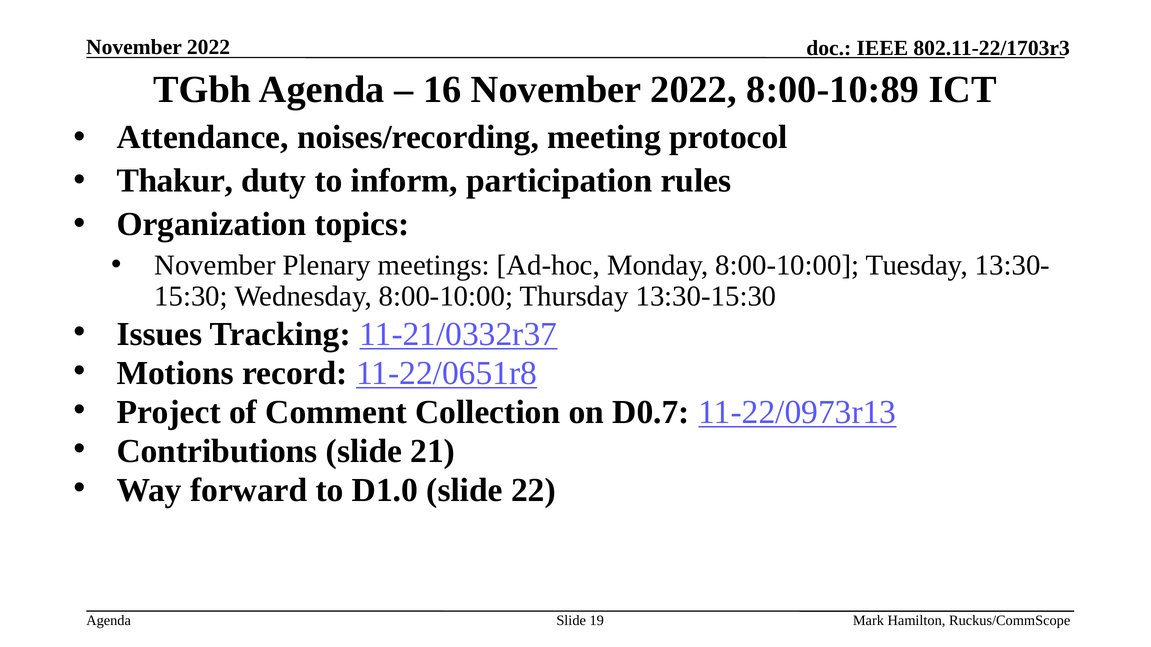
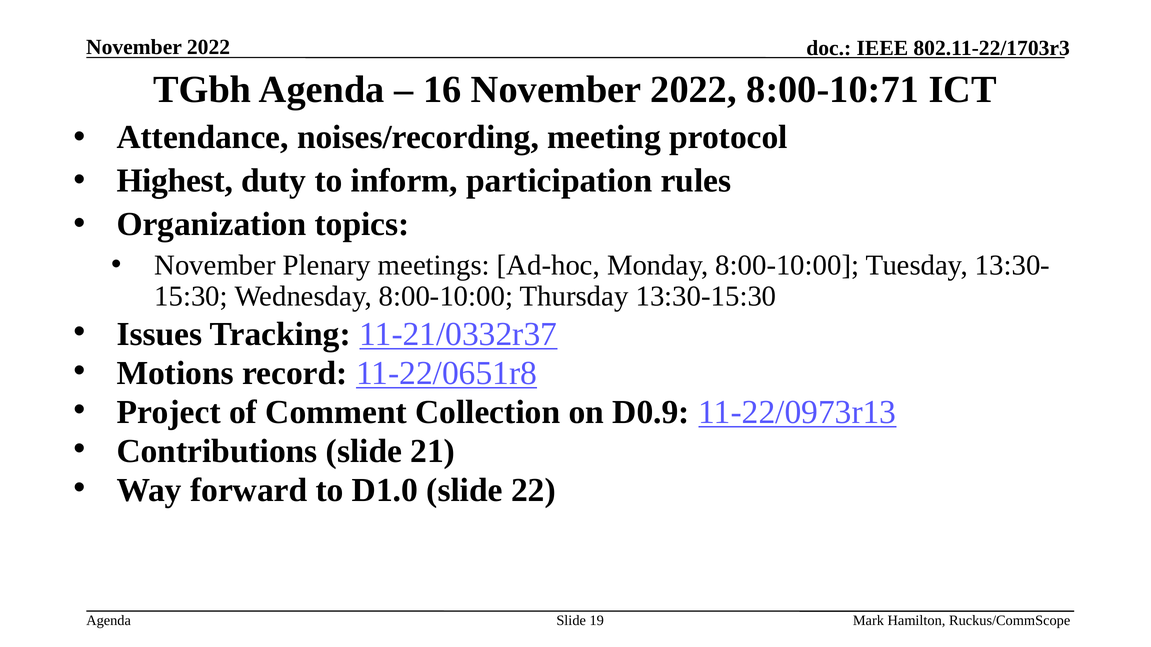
8:00-10:89: 8:00-10:89 -> 8:00-10:71
Thakur: Thakur -> Highest
D0.7: D0.7 -> D0.9
